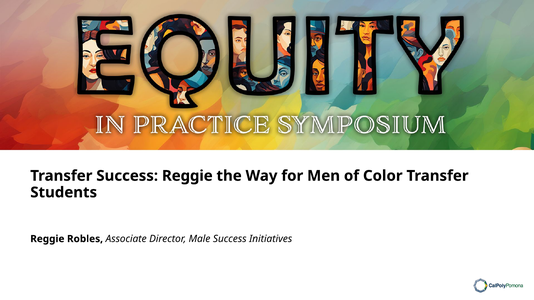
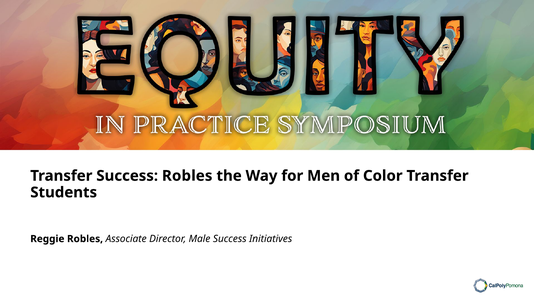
Success Reggie: Reggie -> Robles
